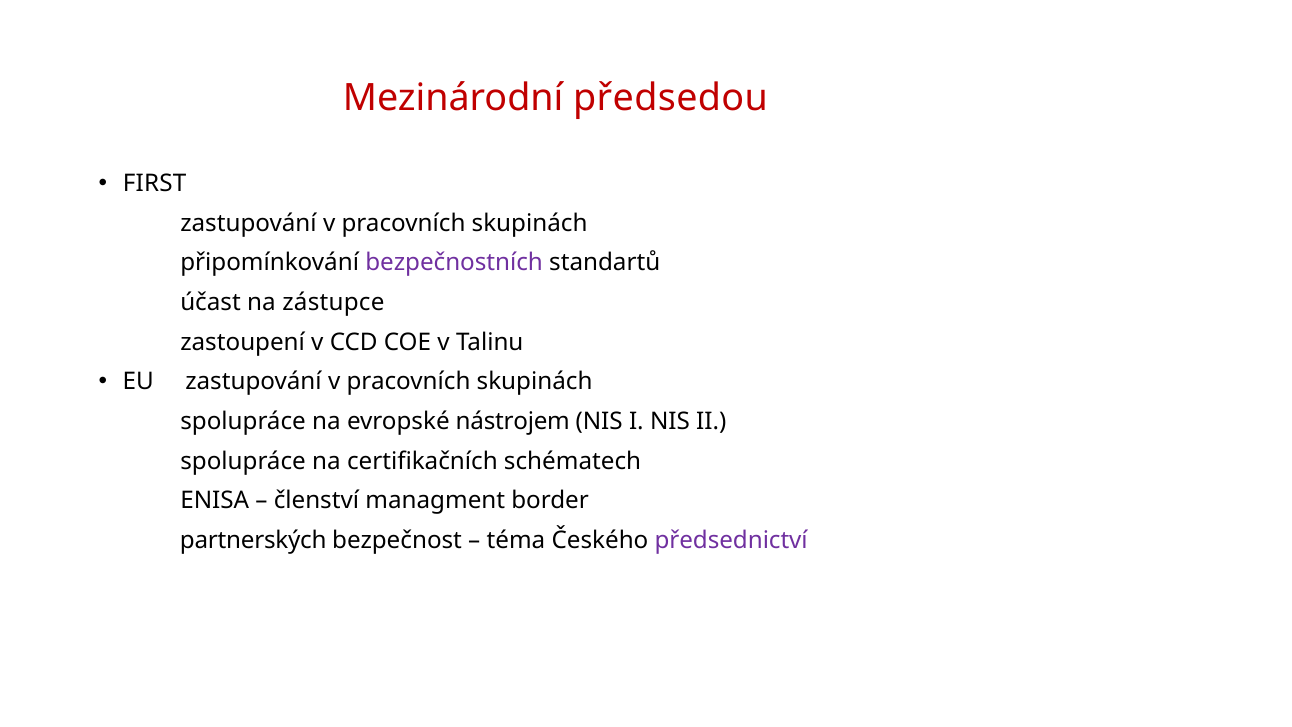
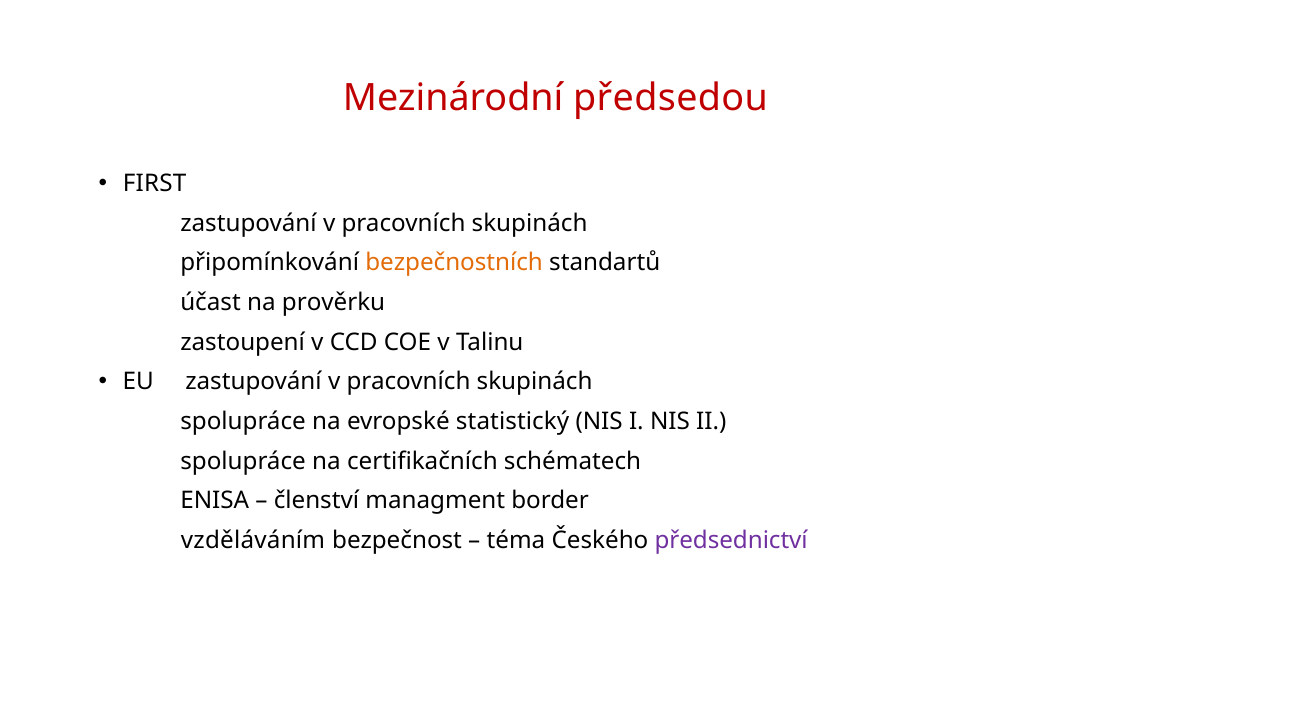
bezpečnostních colour: purple -> orange
zástupce: zástupce -> prověrku
nástrojem: nástrojem -> statistický
partnerských: partnerských -> vzděláváním
